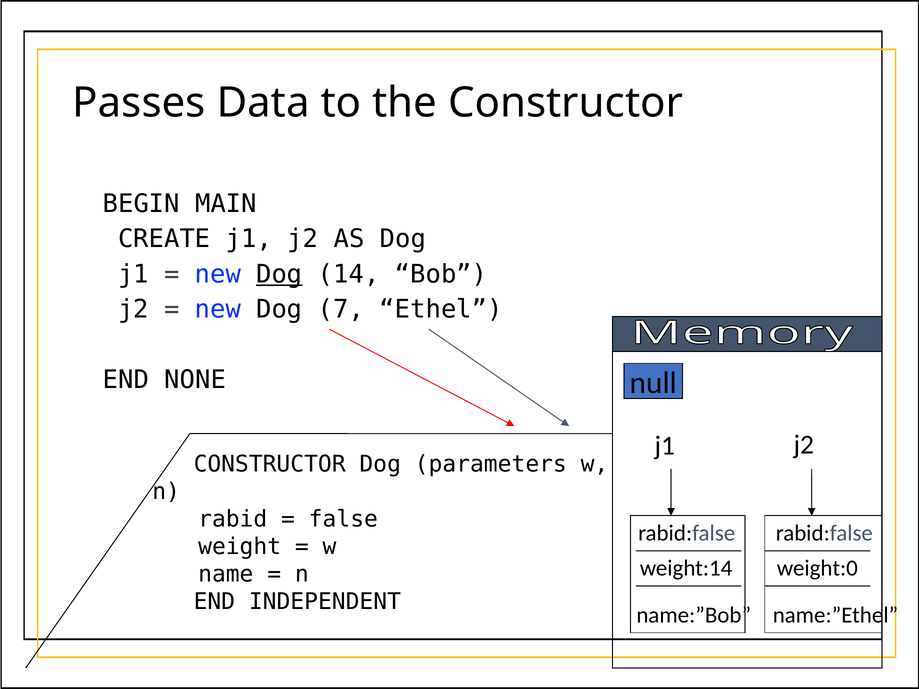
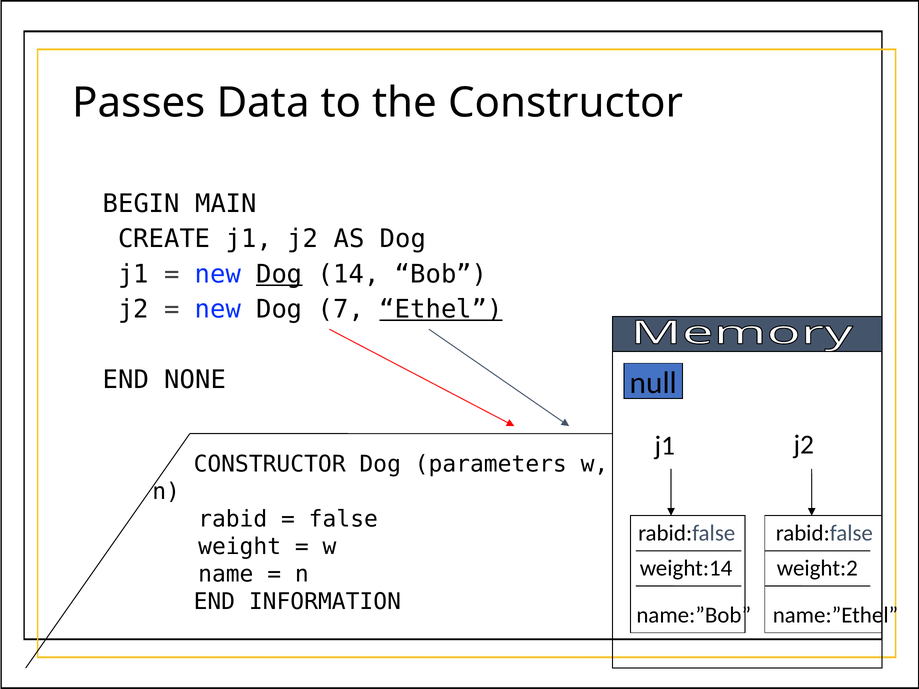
Ethel underline: none -> present
weight:0: weight:0 -> weight:2
INDEPENDENT: INDEPENDENT -> INFORMATION
